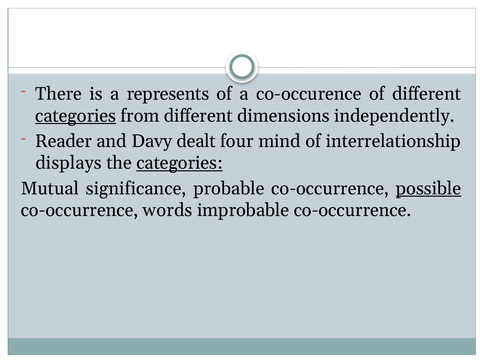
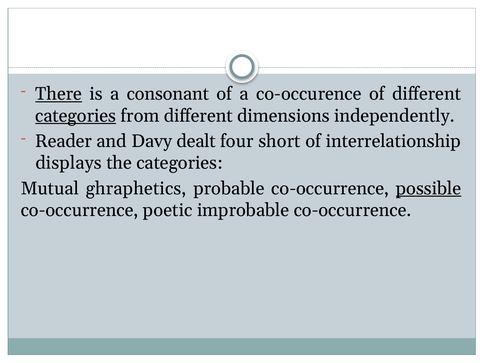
There underline: none -> present
represents: represents -> consonant
mind: mind -> short
categories at (180, 163) underline: present -> none
significance: significance -> ghraphetics
words: words -> poetic
